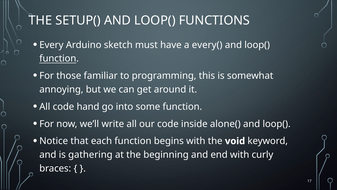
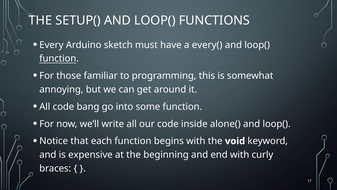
hand: hand -> bang
gathering: gathering -> expensive
